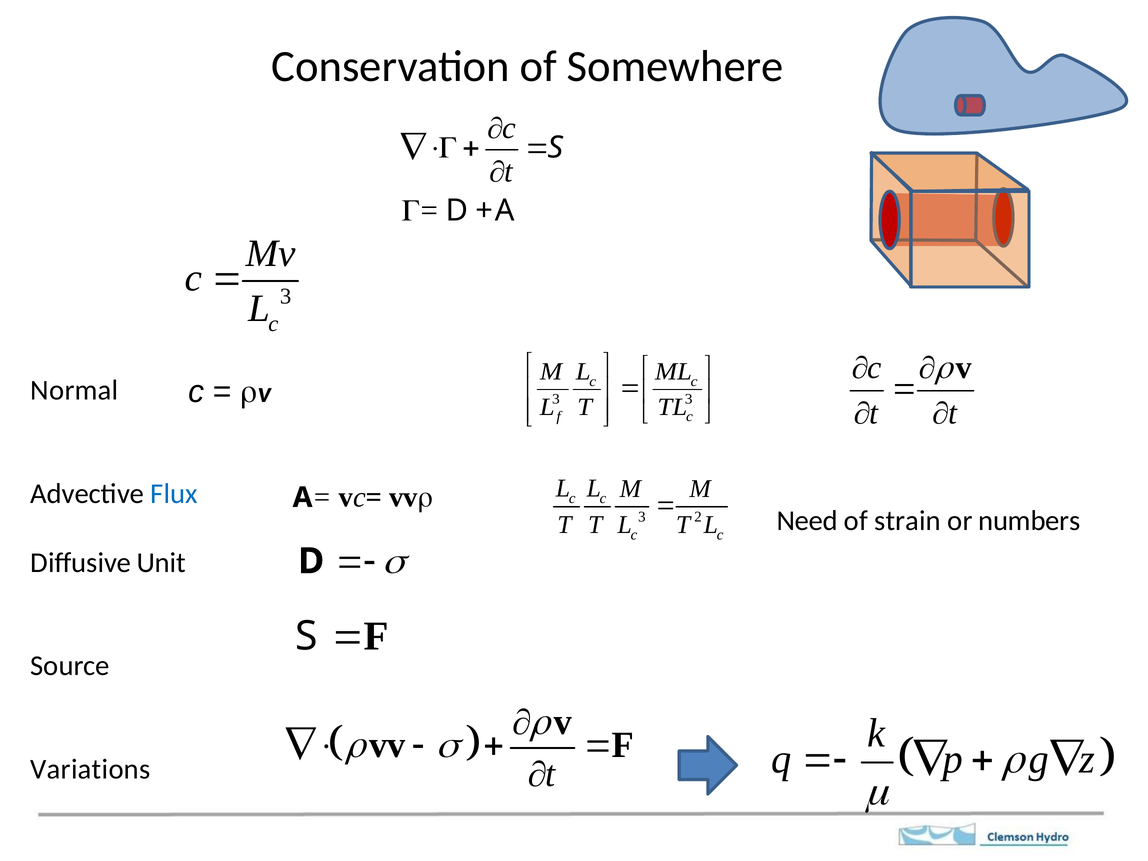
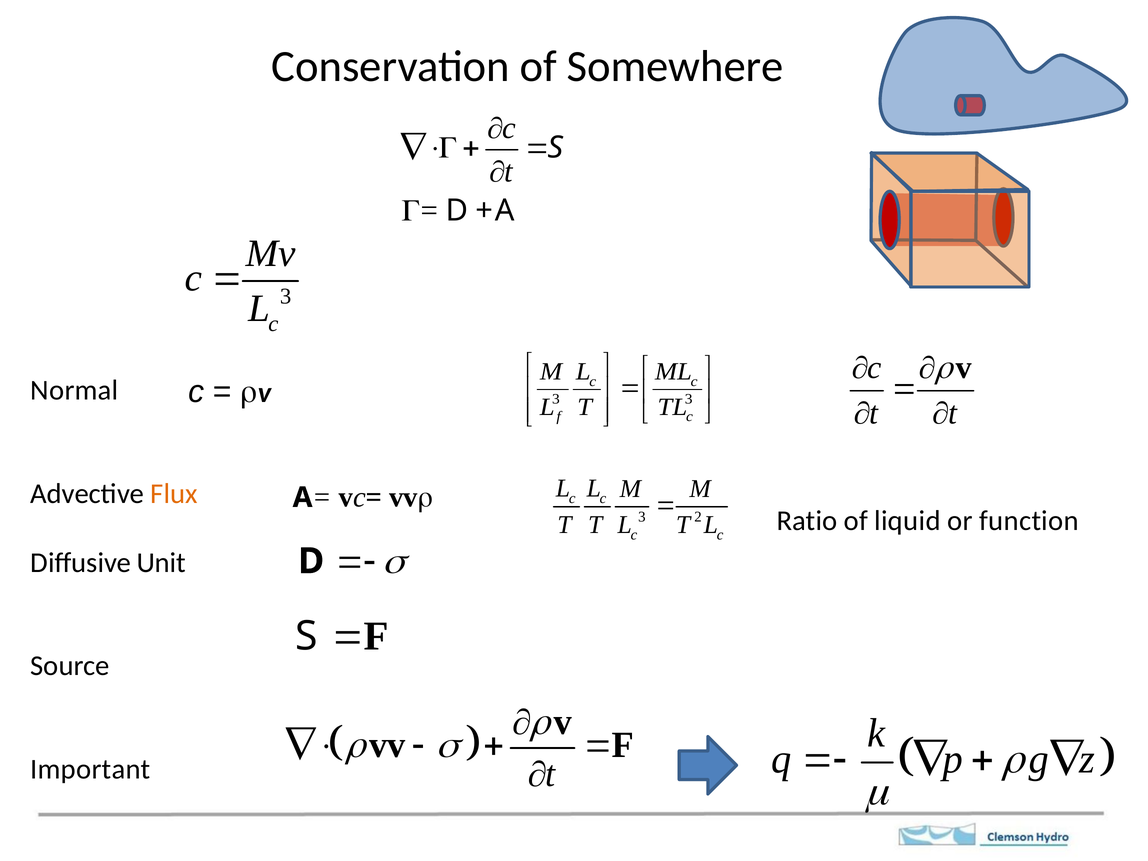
Flux colour: blue -> orange
Need: Need -> Ratio
strain: strain -> liquid
numbers: numbers -> function
Variations: Variations -> Important
